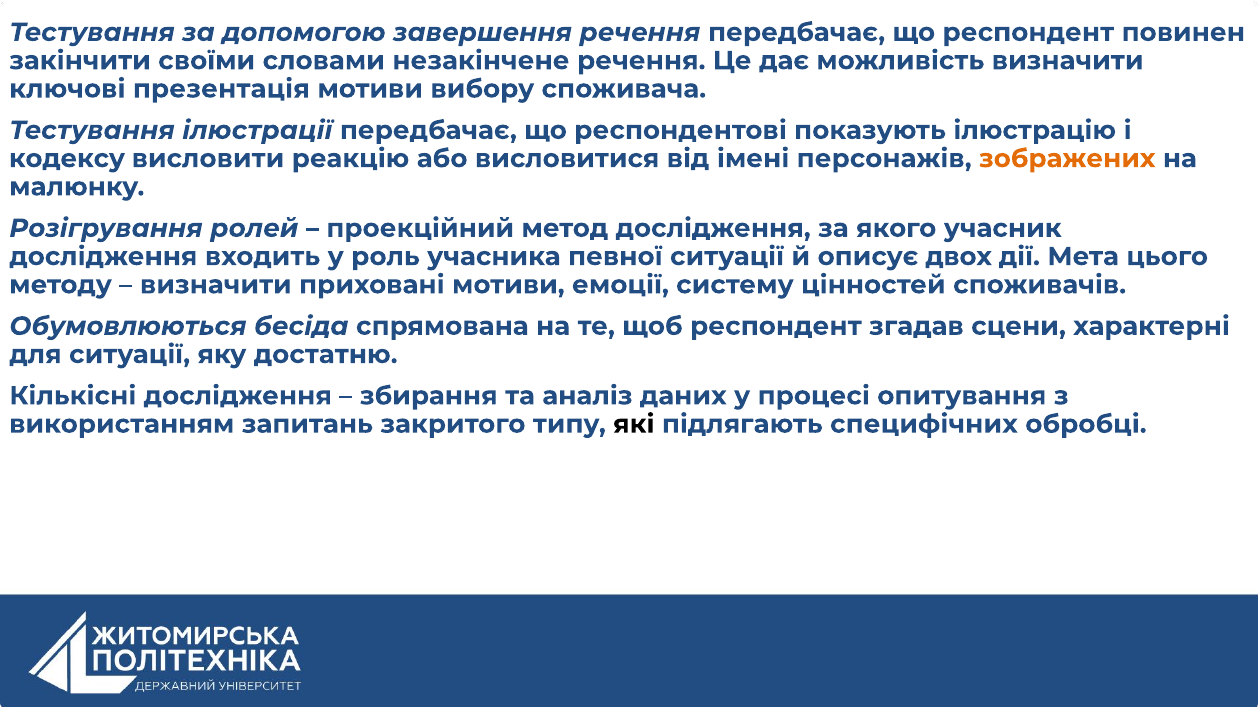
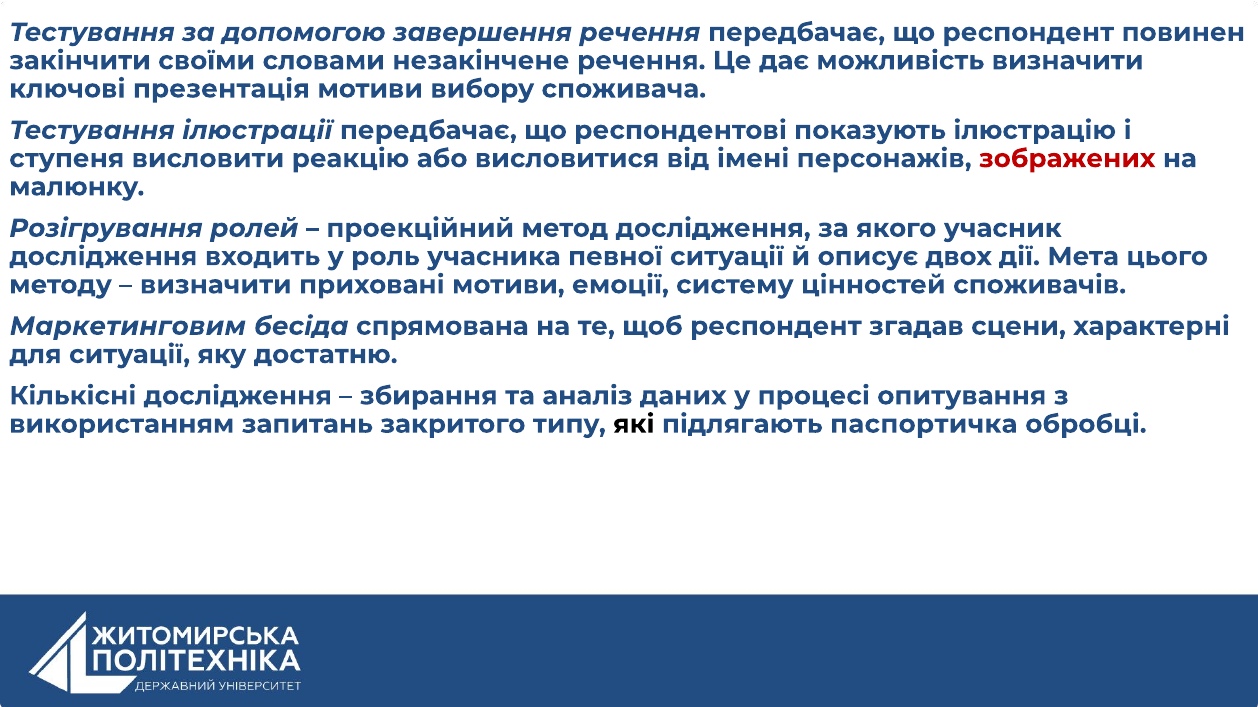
кодексу: кодексу -> ступеня
зображених colour: orange -> red
Обумовлюються: Обумовлюються -> Маркетинговим
специфічних: специфічних -> паспортичка
